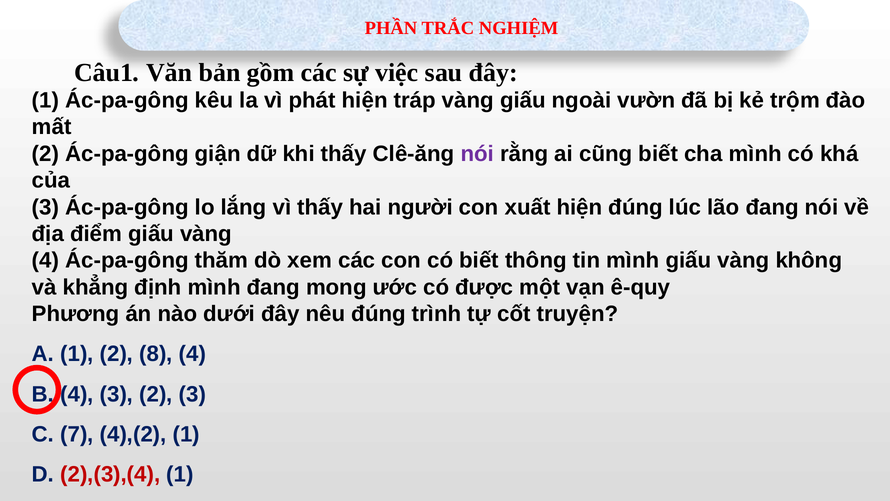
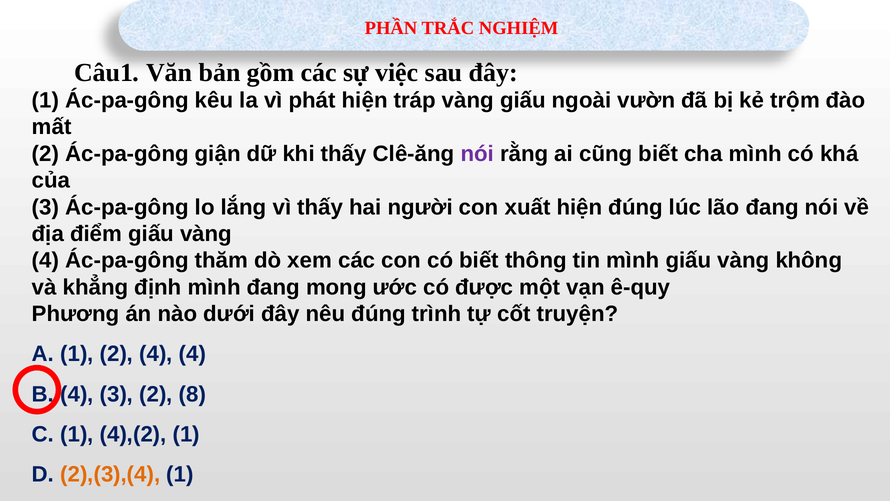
2 8: 8 -> 4
2 3: 3 -> 8
C 7: 7 -> 1
2),(3),(4 colour: red -> orange
